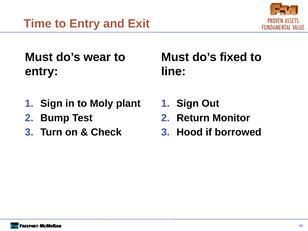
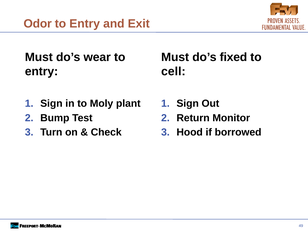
Time: Time -> Odor
line: line -> cell
